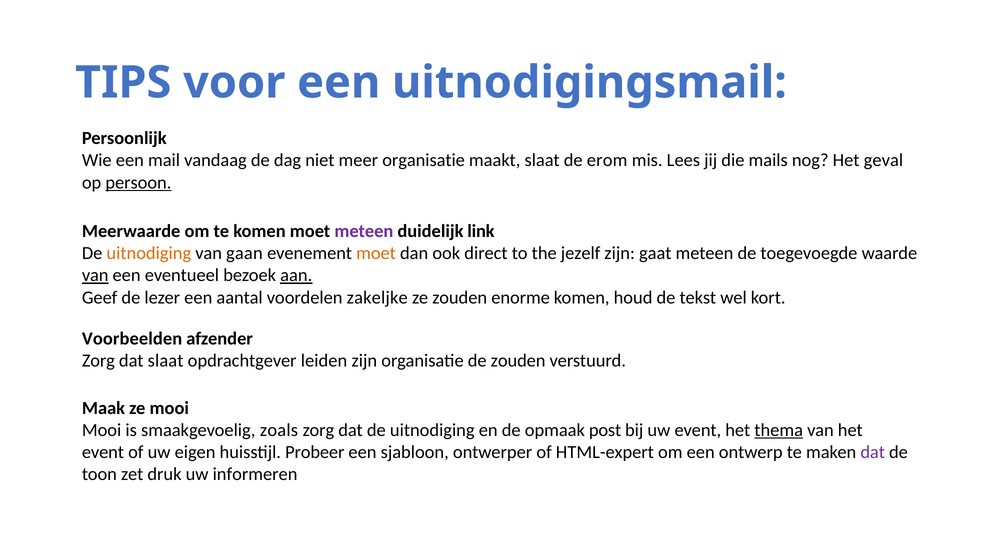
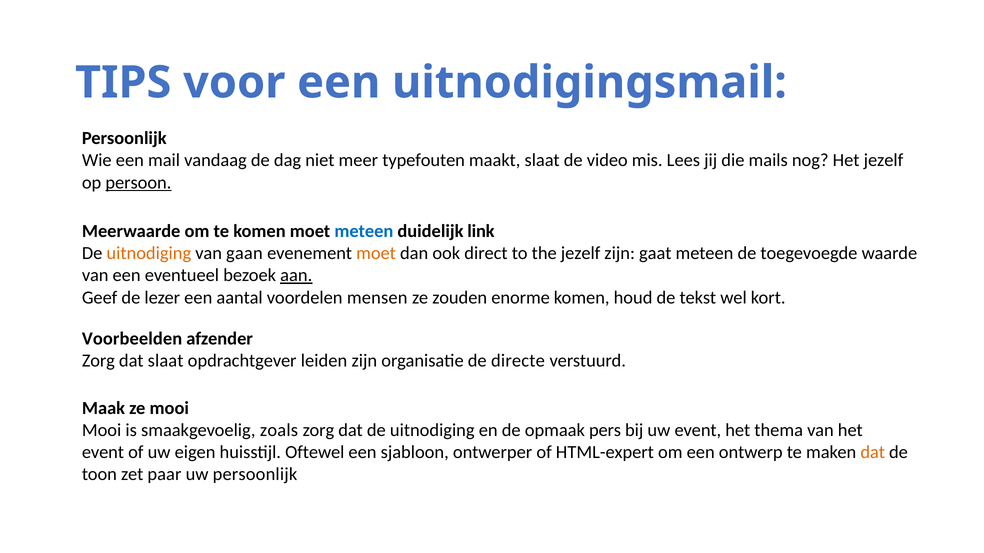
meer organisatie: organisatie -> typefouten
erom: erom -> video
Het geval: geval -> jezelf
meteen at (364, 231) colour: purple -> blue
van at (95, 276) underline: present -> none
zakeljke: zakeljke -> mensen
de zouden: zouden -> directe
post: post -> pers
thema underline: present -> none
Probeer: Probeer -> Oftewel
dat at (873, 453) colour: purple -> orange
druk: druk -> paar
uw informeren: informeren -> persoonlijk
